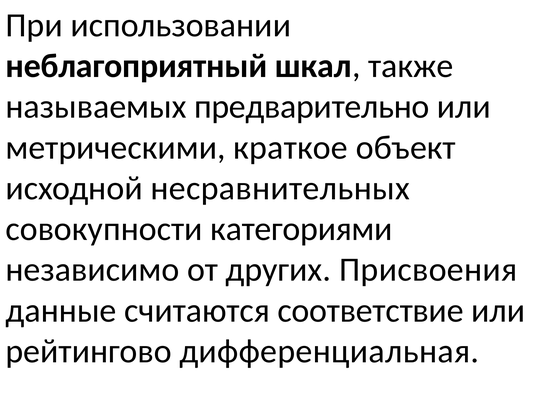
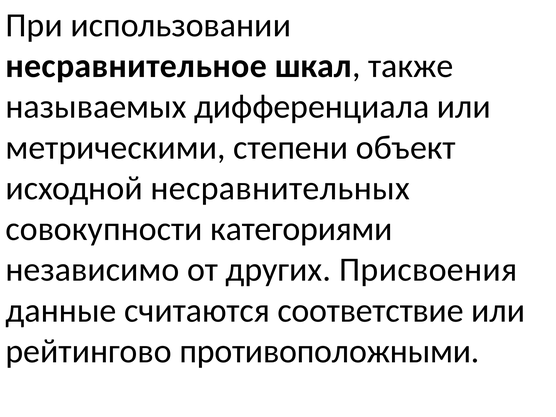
неблагоприятный: неблагоприятный -> несравнительное
предварительно: предварительно -> дифференциала
краткое: краткое -> степени
дифференциальная: дифференциальная -> противоположными
